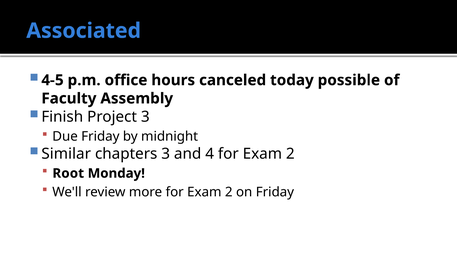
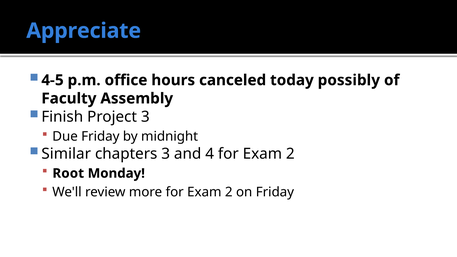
Associated: Associated -> Appreciate
possible: possible -> possibly
